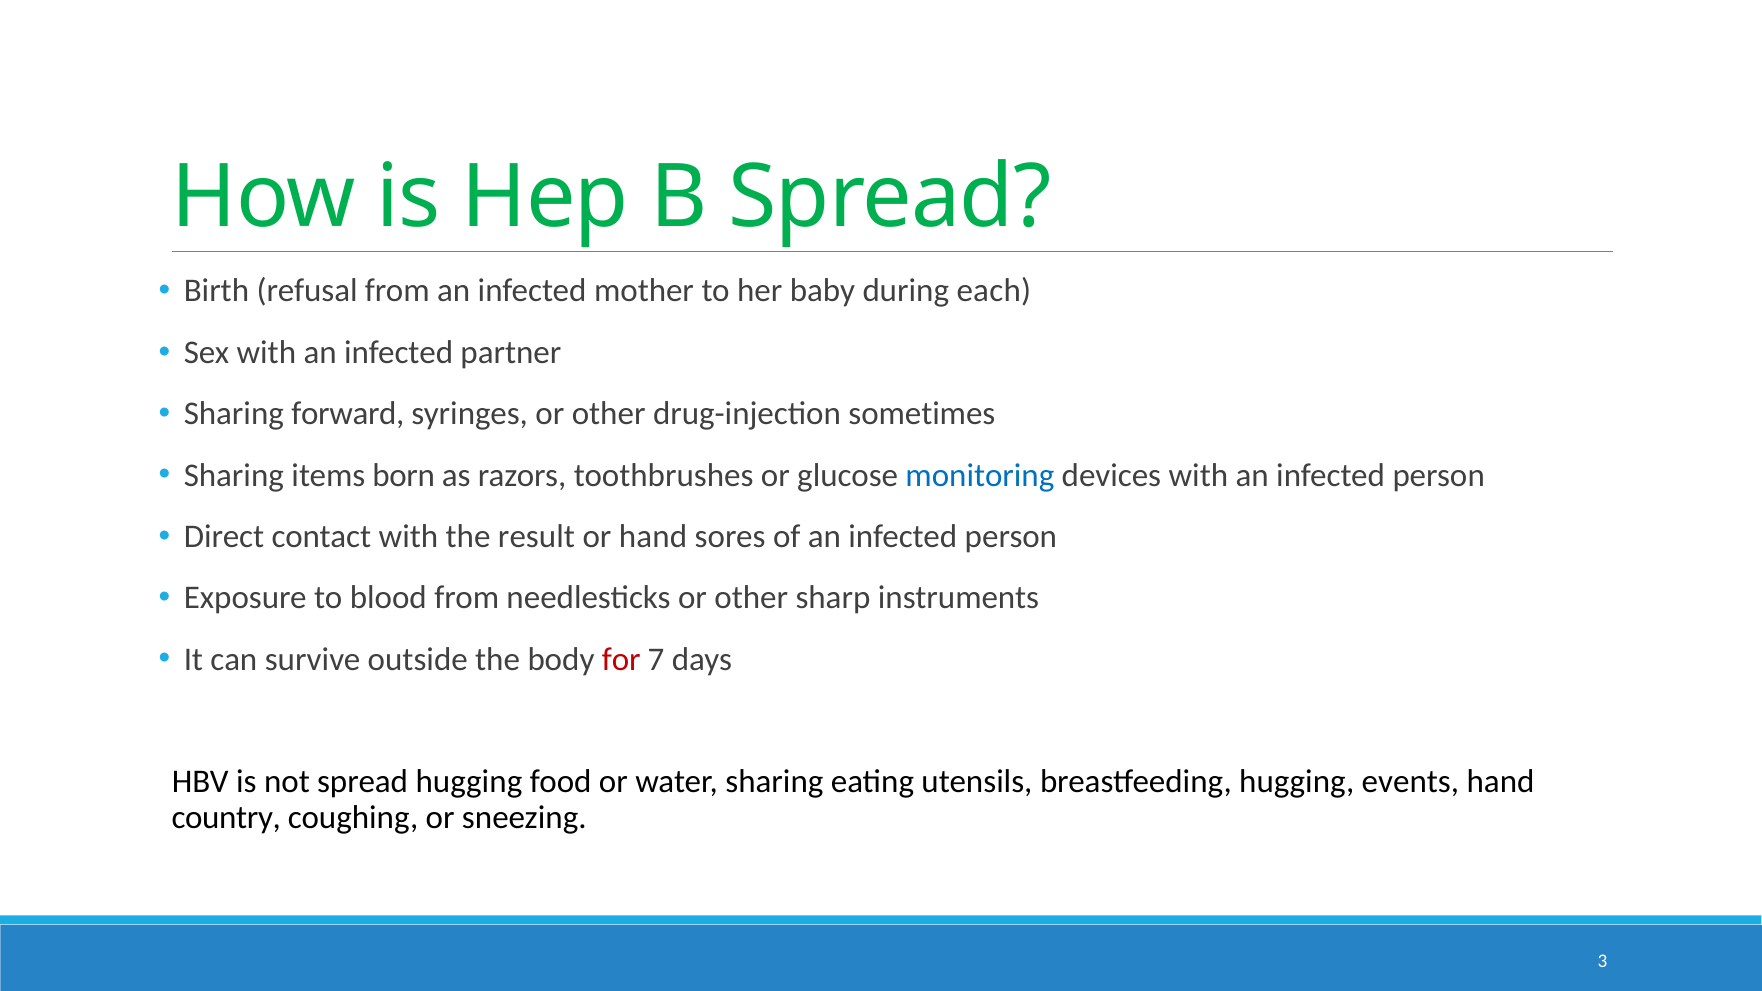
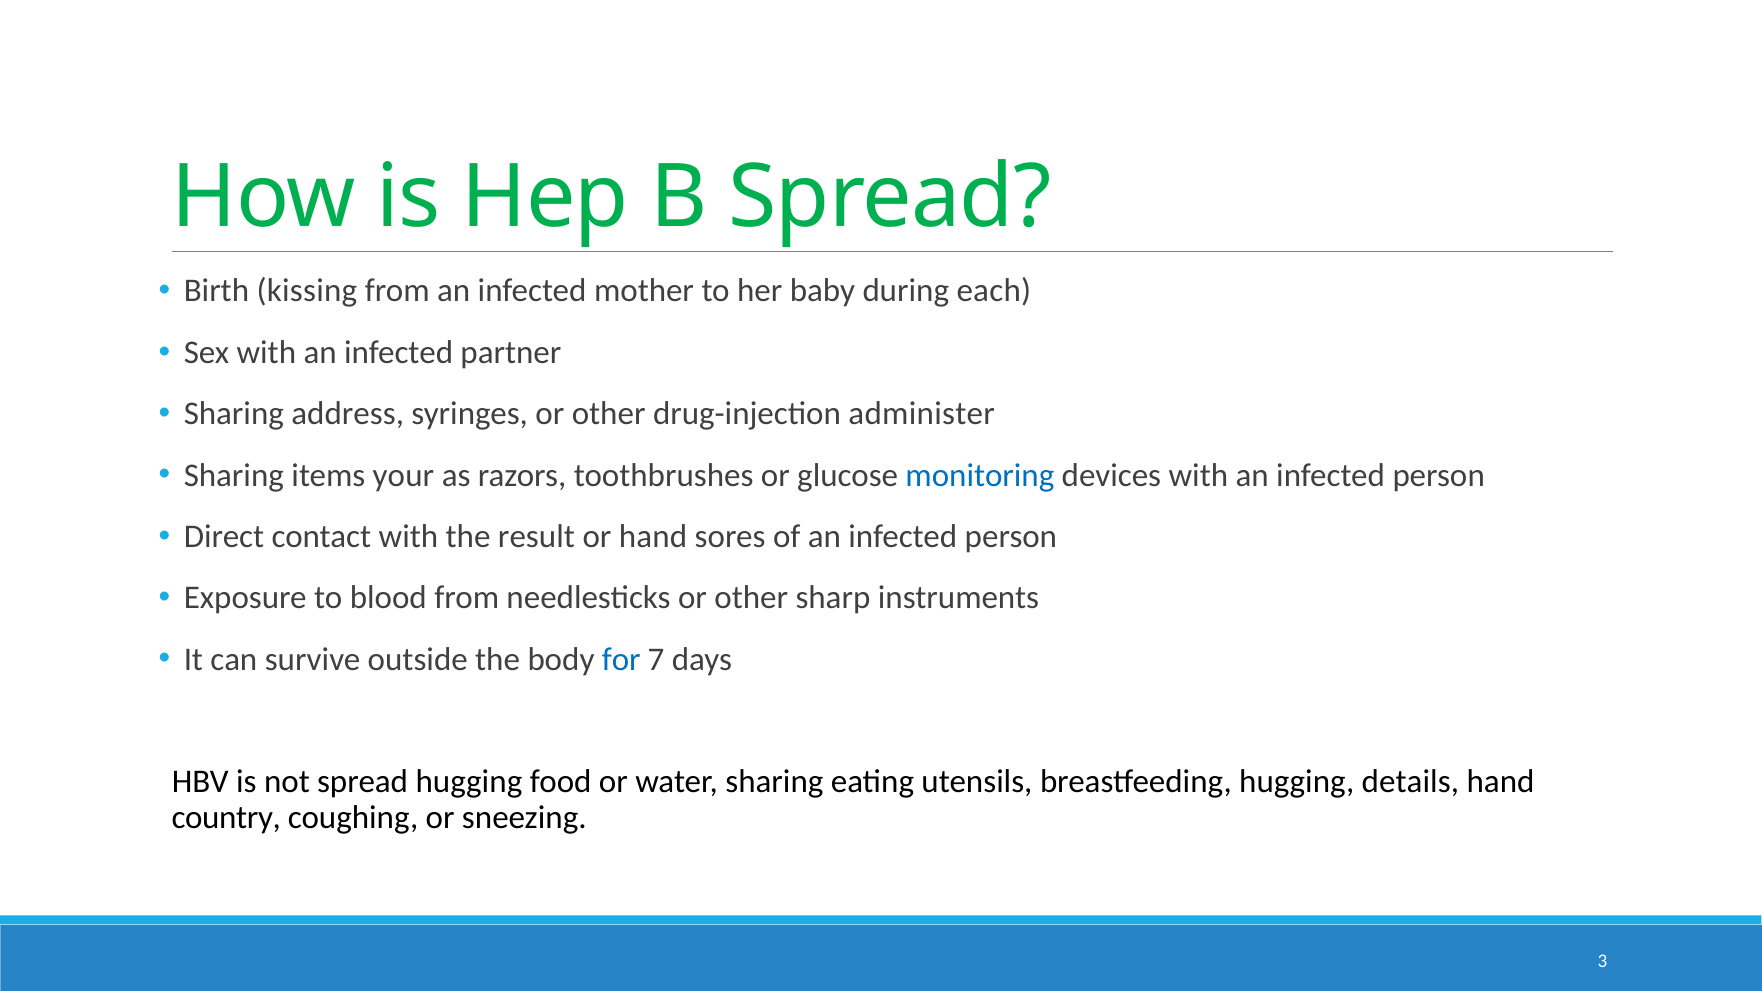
refusal: refusal -> kissing
forward: forward -> address
sometimes: sometimes -> administer
born: born -> your
for colour: red -> blue
events: events -> details
